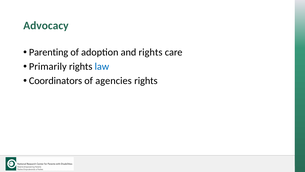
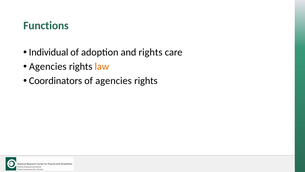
Advocacy: Advocacy -> Functions
Parenting: Parenting -> Individual
Primarily at (48, 66): Primarily -> Agencies
law colour: blue -> orange
